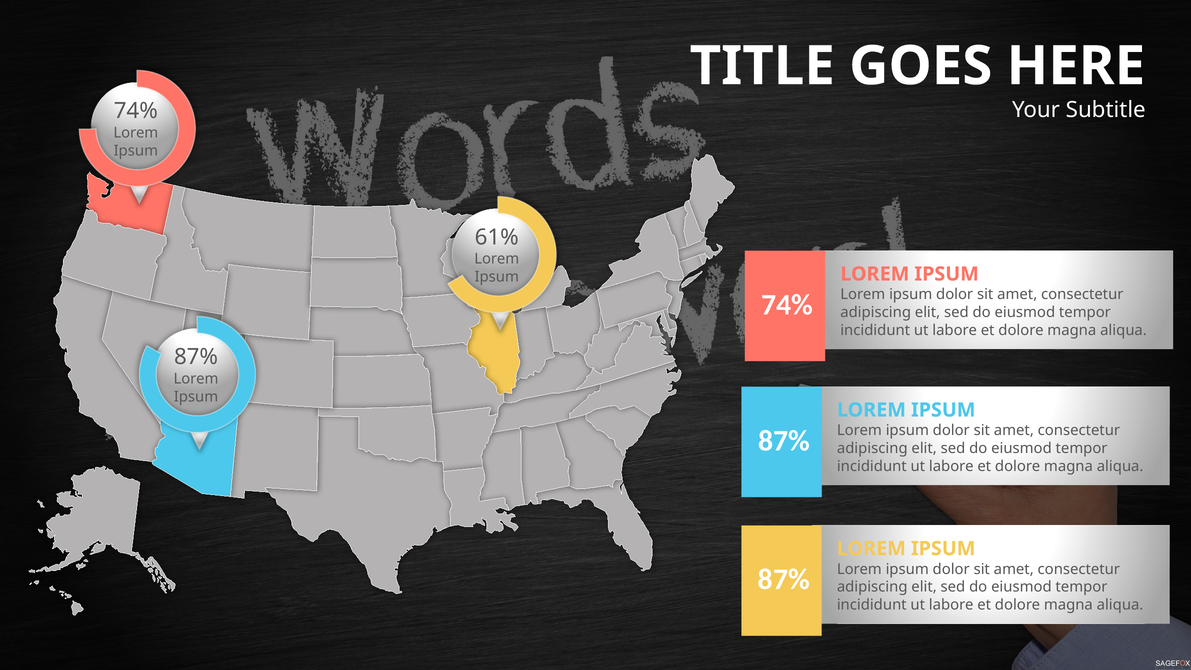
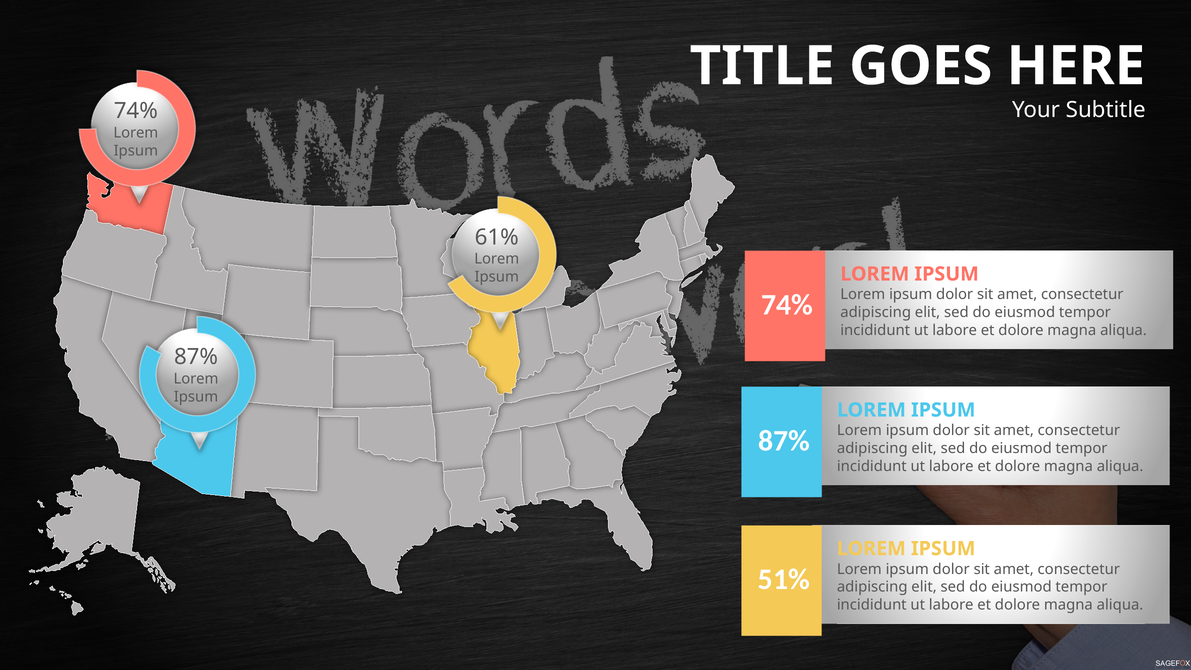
87% at (784, 580): 87% -> 51%
